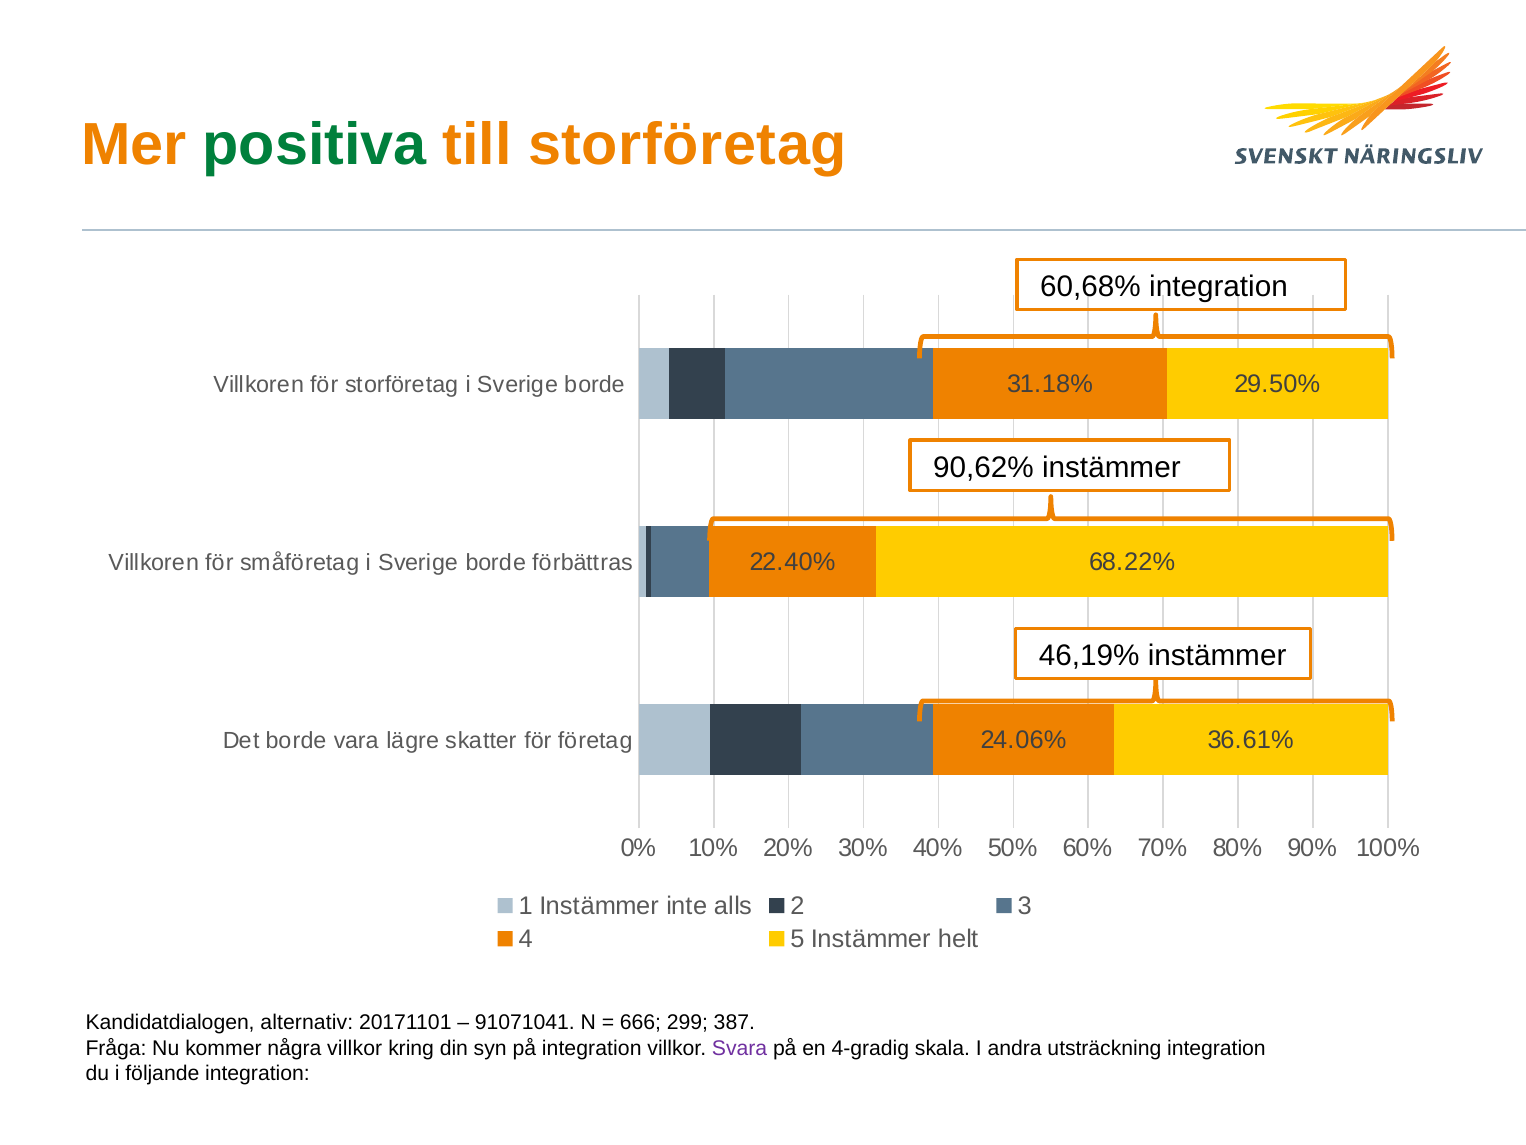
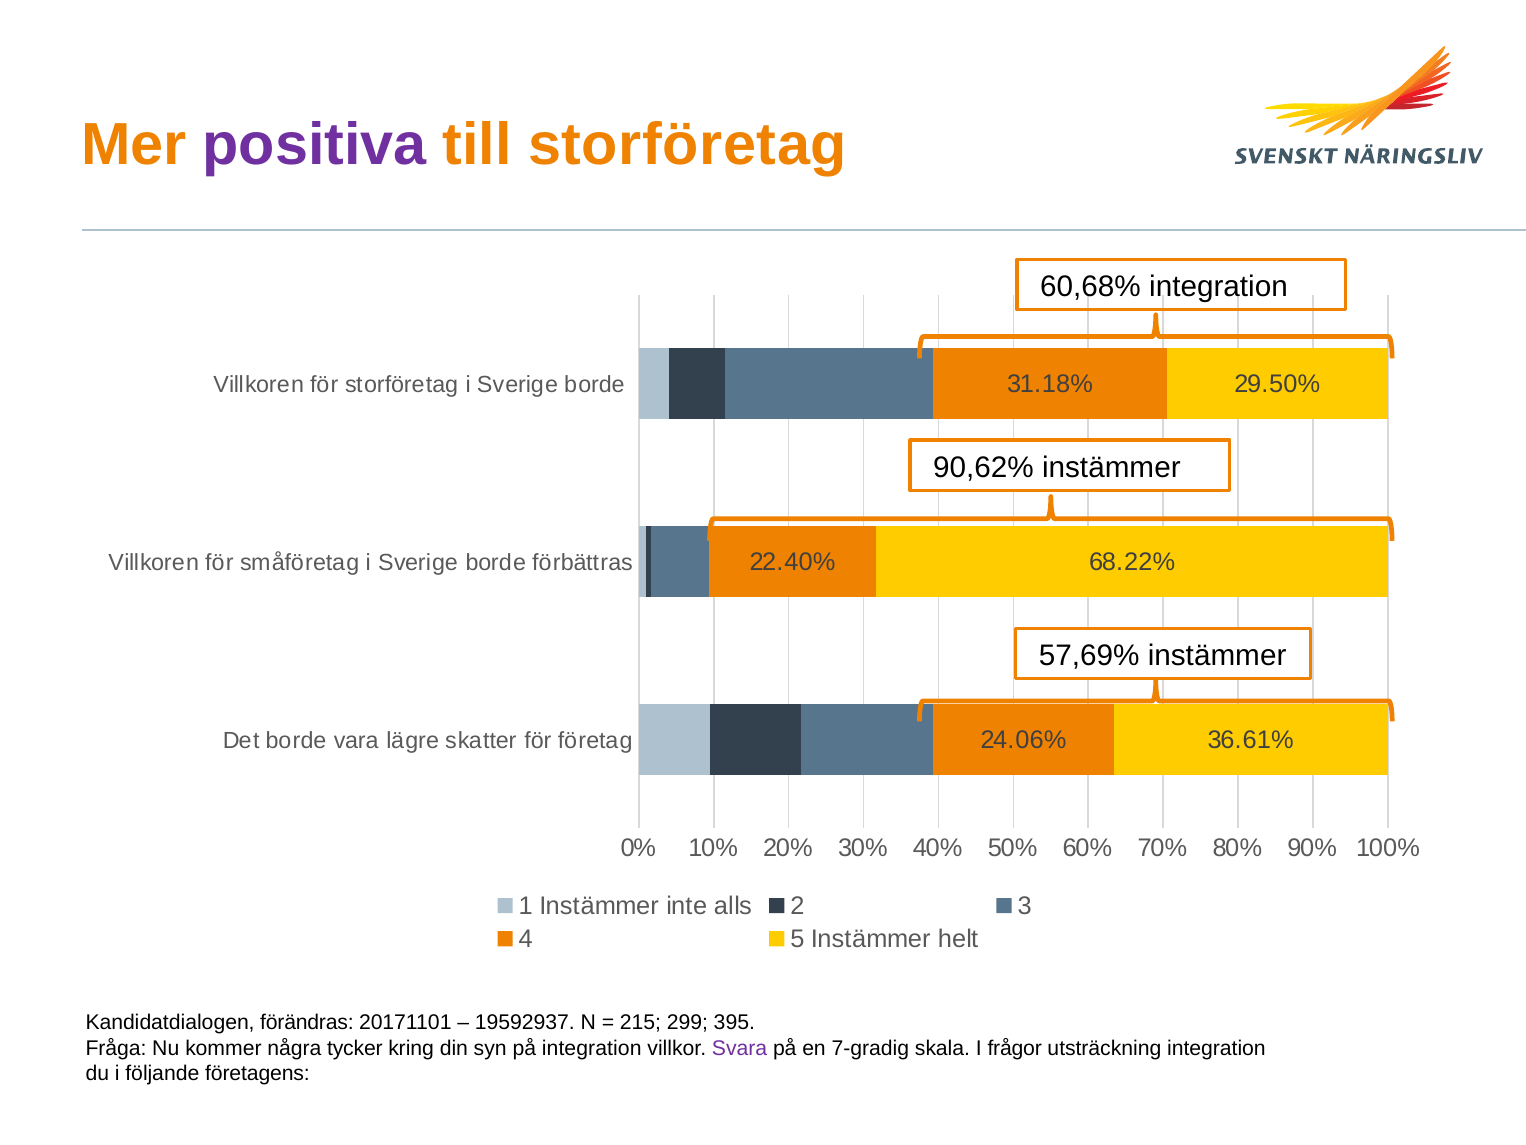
positiva colour: green -> purple
46,19%: 46,19% -> 57,69%
alternativ: alternativ -> förändras
91071041: 91071041 -> 19592937
666: 666 -> 215
387: 387 -> 395
några villkor: villkor -> tycker
4-gradig: 4-gradig -> 7-gradig
andra: andra -> frågor
följande integration: integration -> företagens
